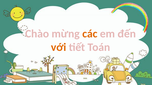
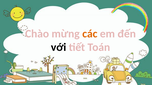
với colour: orange -> black
